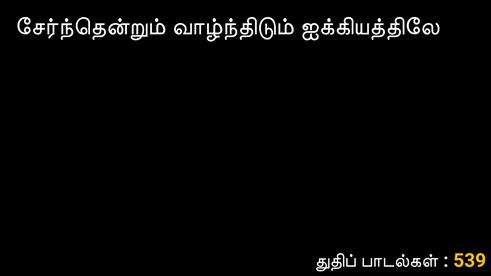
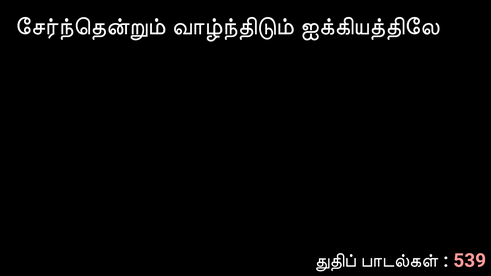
539 colour: yellow -> pink
